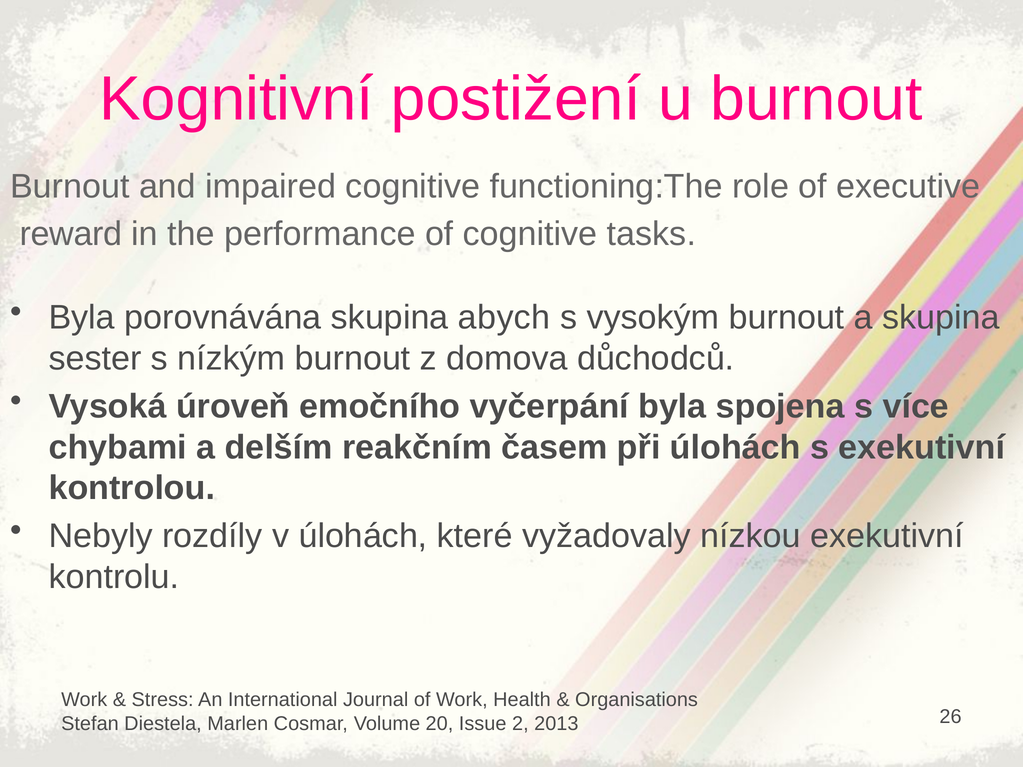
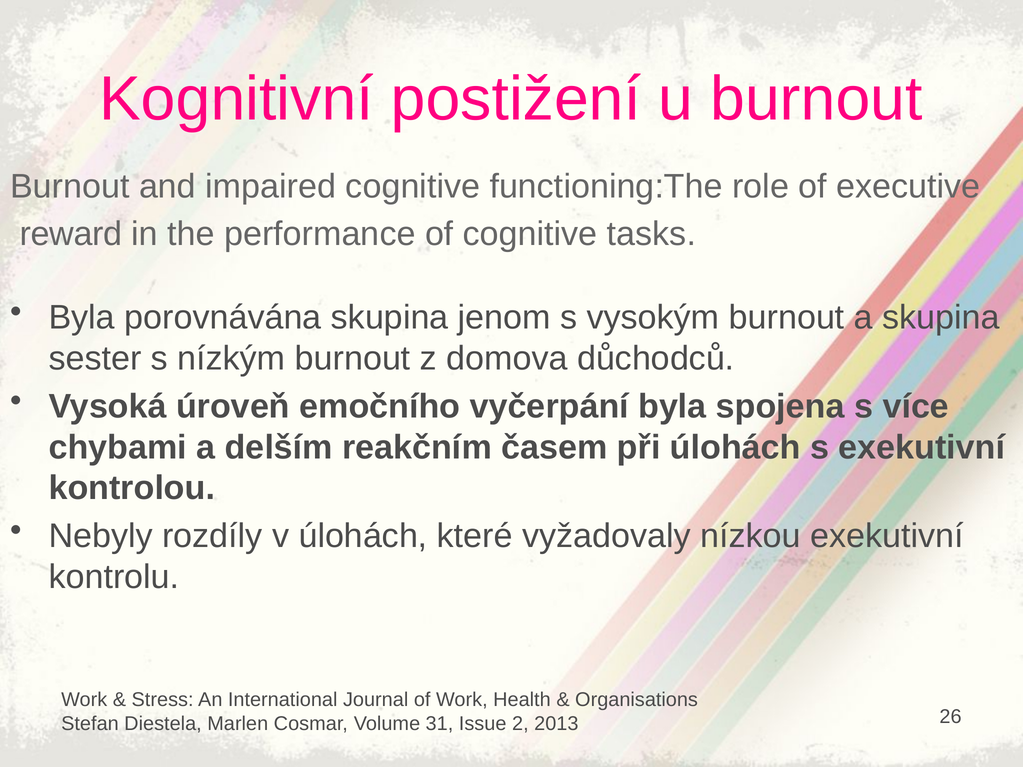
abych: abych -> jenom
20: 20 -> 31
